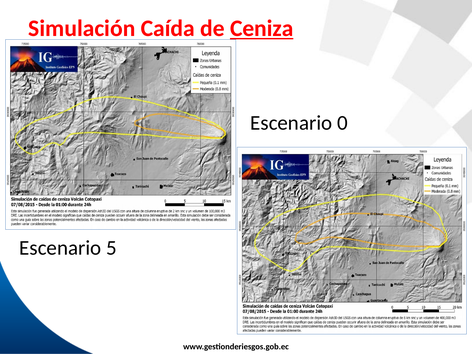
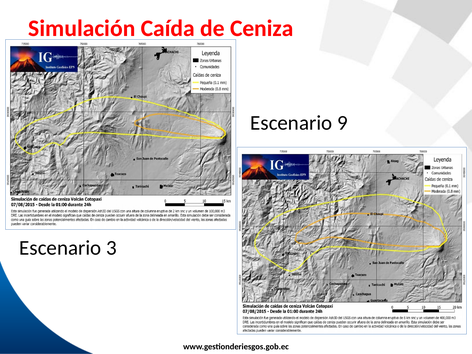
Ceniza underline: present -> none
0: 0 -> 9
5: 5 -> 3
